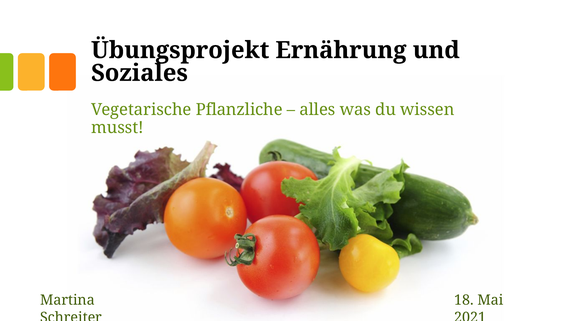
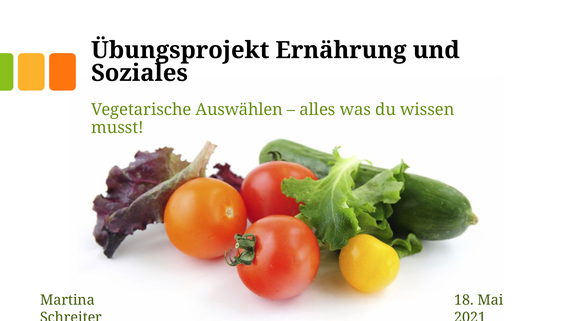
Pflanzliche: Pflanzliche -> Auswählen
